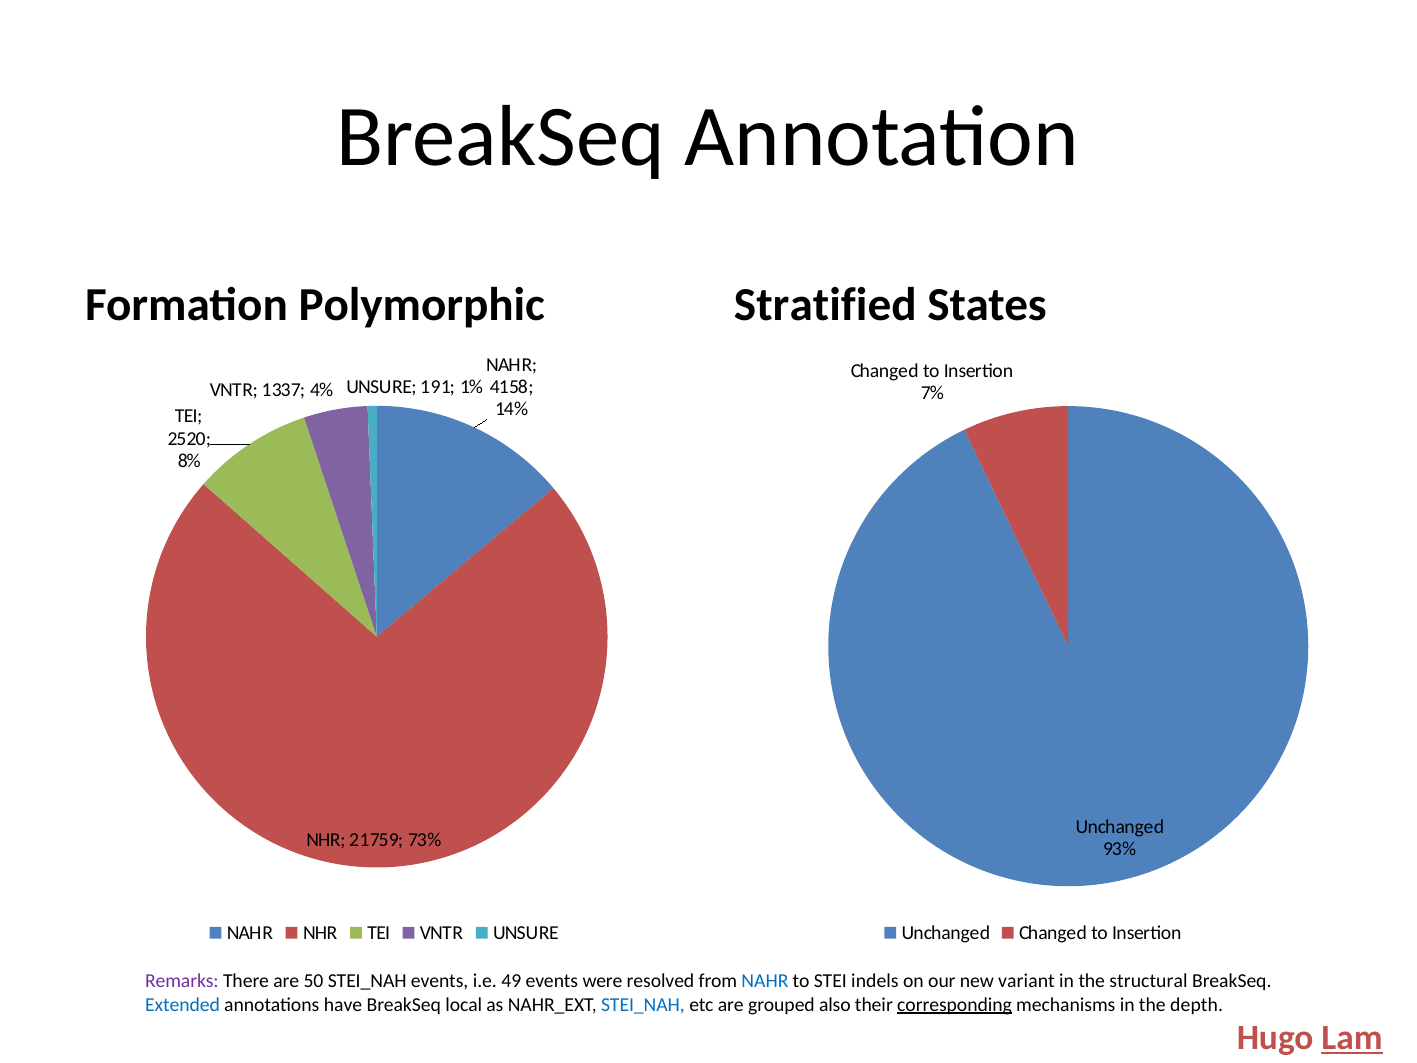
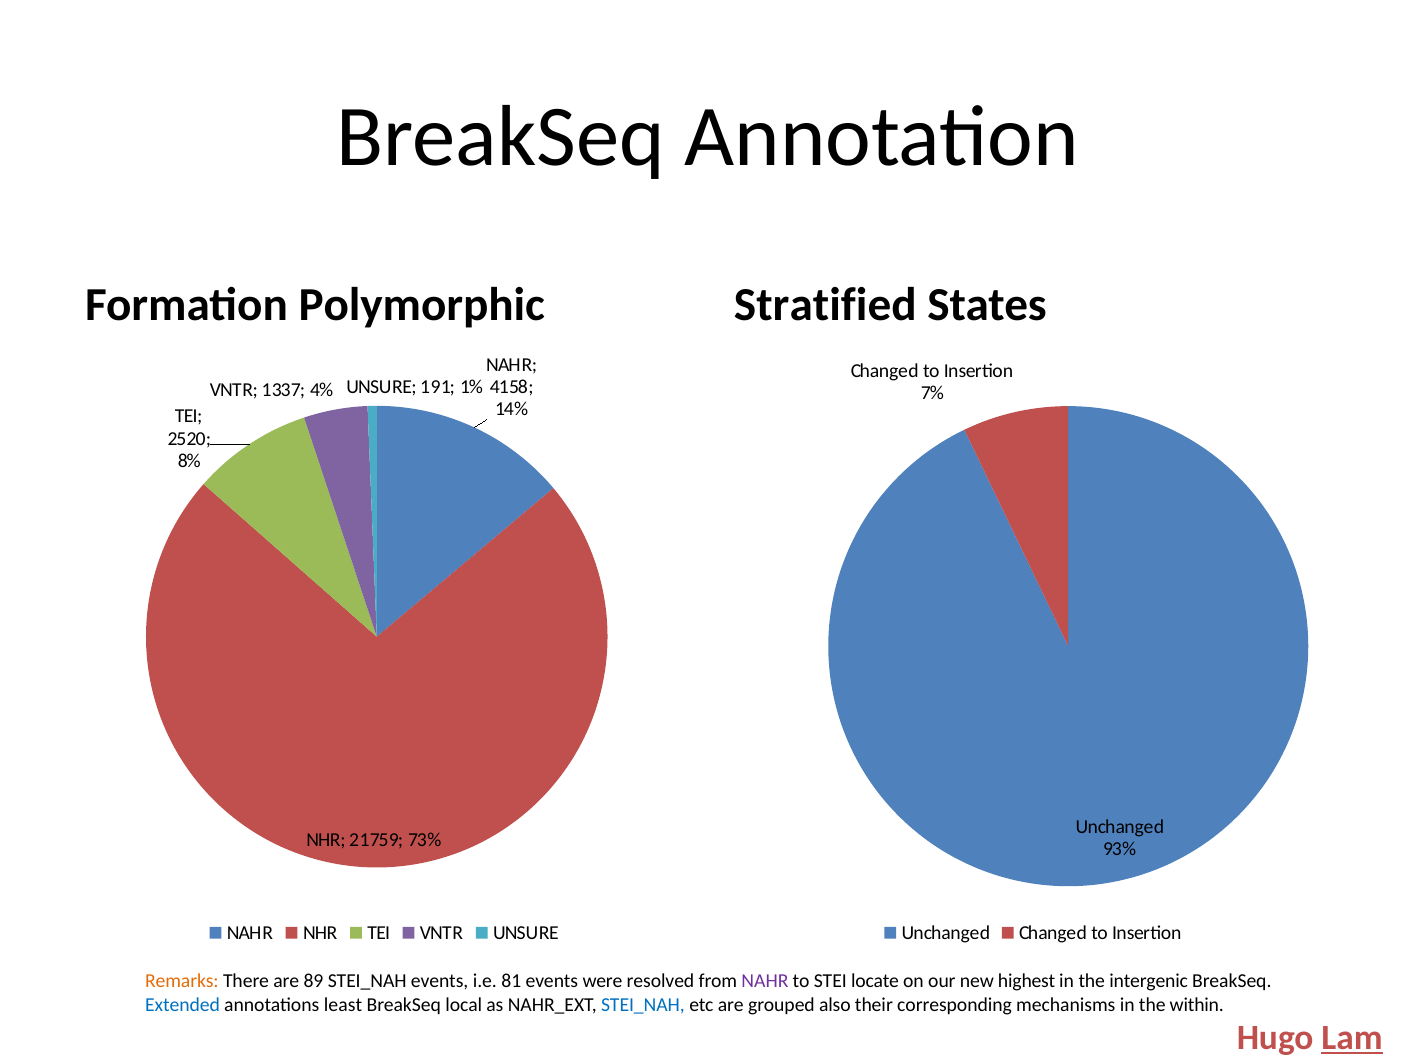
Remarks colour: purple -> orange
50: 50 -> 89
49: 49 -> 81
NAHR at (765, 981) colour: blue -> purple
indels: indels -> locate
variant: variant -> highest
structural: structural -> intergenic
have: have -> least
corresponding underline: present -> none
depth: depth -> within
